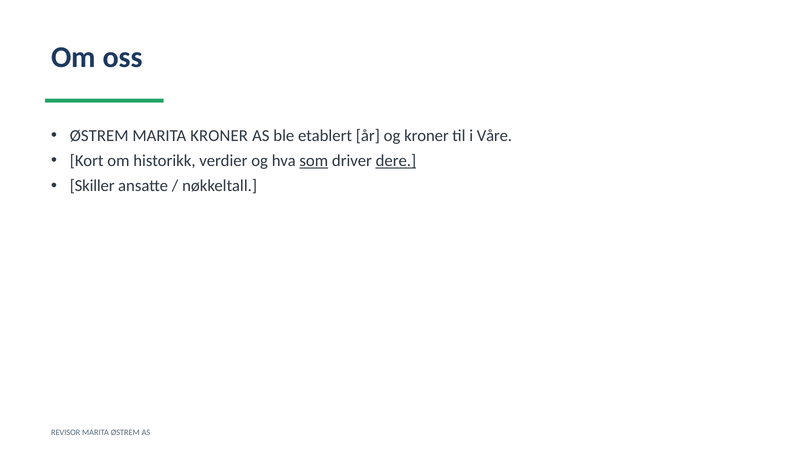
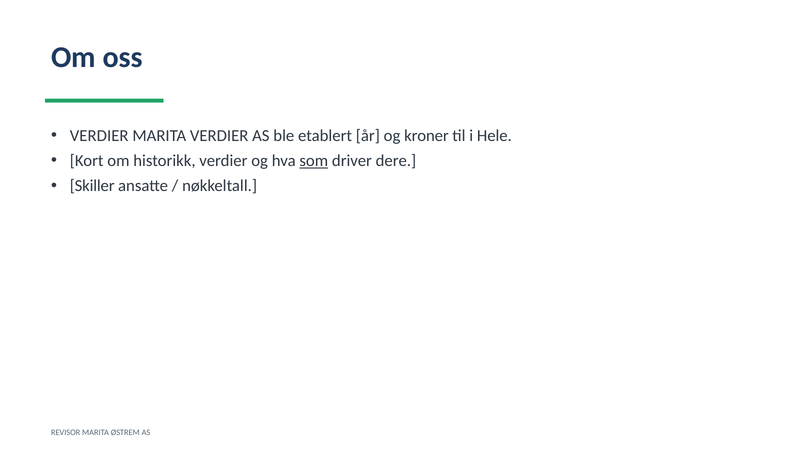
ØSTREM at (99, 136): ØSTREM -> VERDIER
MARITA KRONER: KRONER -> VERDIER
Våre: Våre -> Hele
dere underline: present -> none
